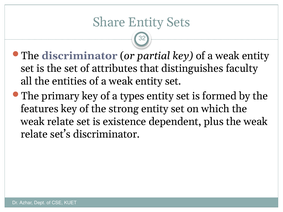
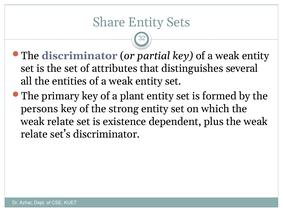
faculty: faculty -> several
types: types -> plant
features: features -> persons
